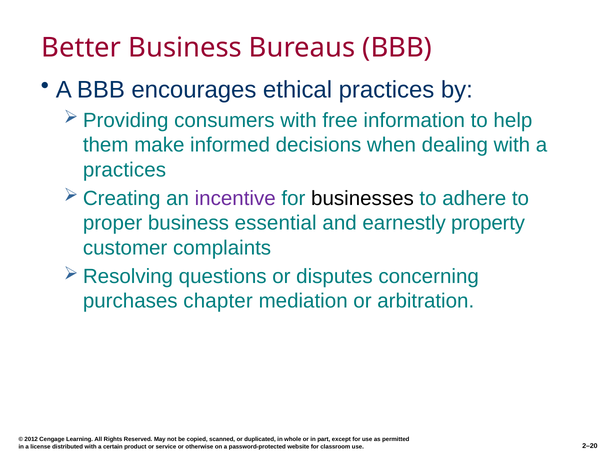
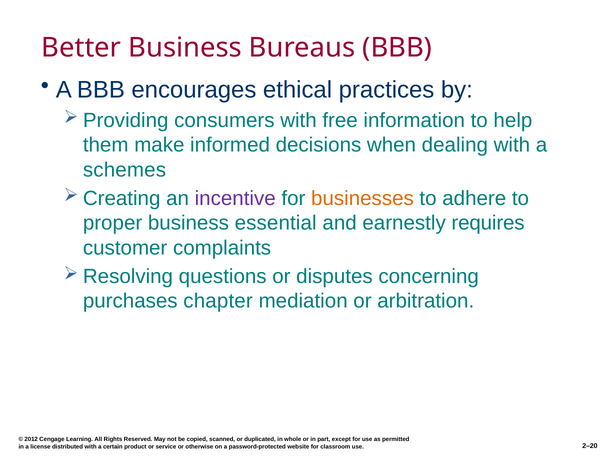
practices at (125, 170): practices -> schemes
businesses colour: black -> orange
property: property -> requires
